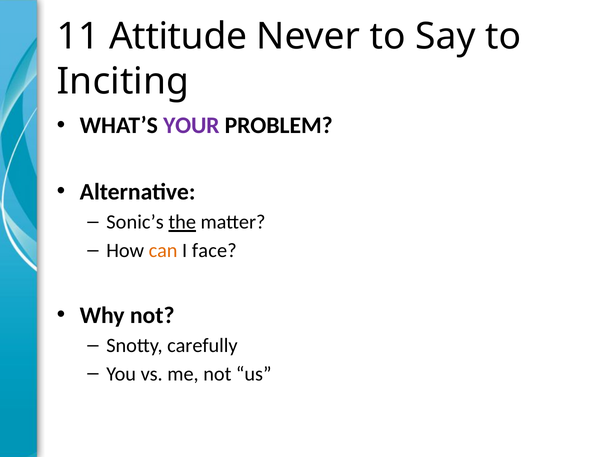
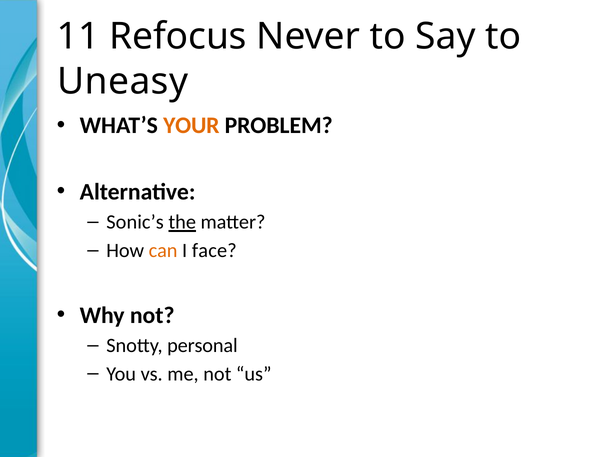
Attitude: Attitude -> Refocus
Inciting: Inciting -> Uneasy
YOUR colour: purple -> orange
carefully: carefully -> personal
